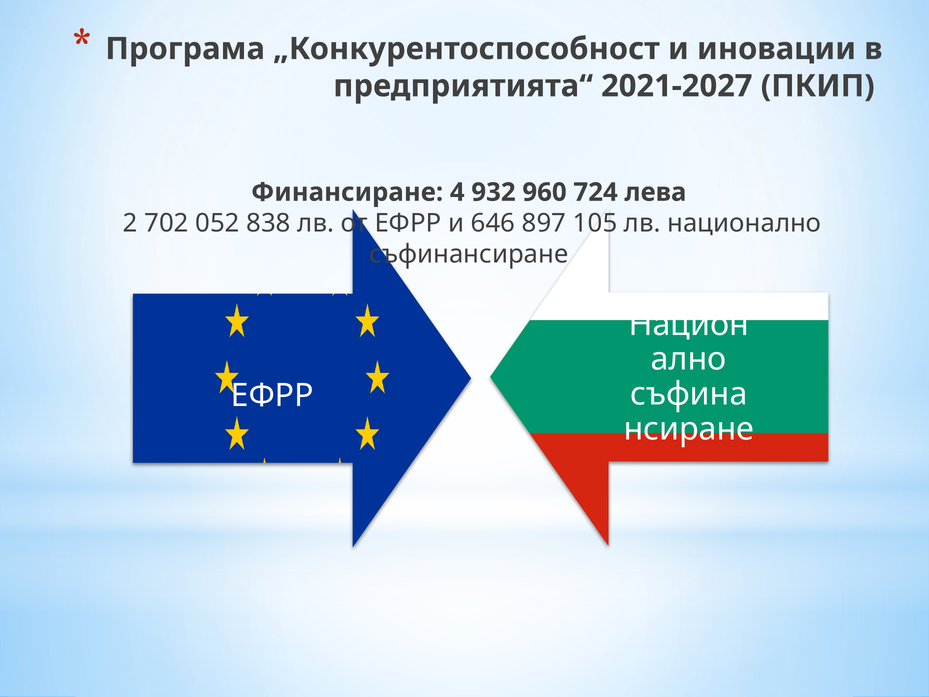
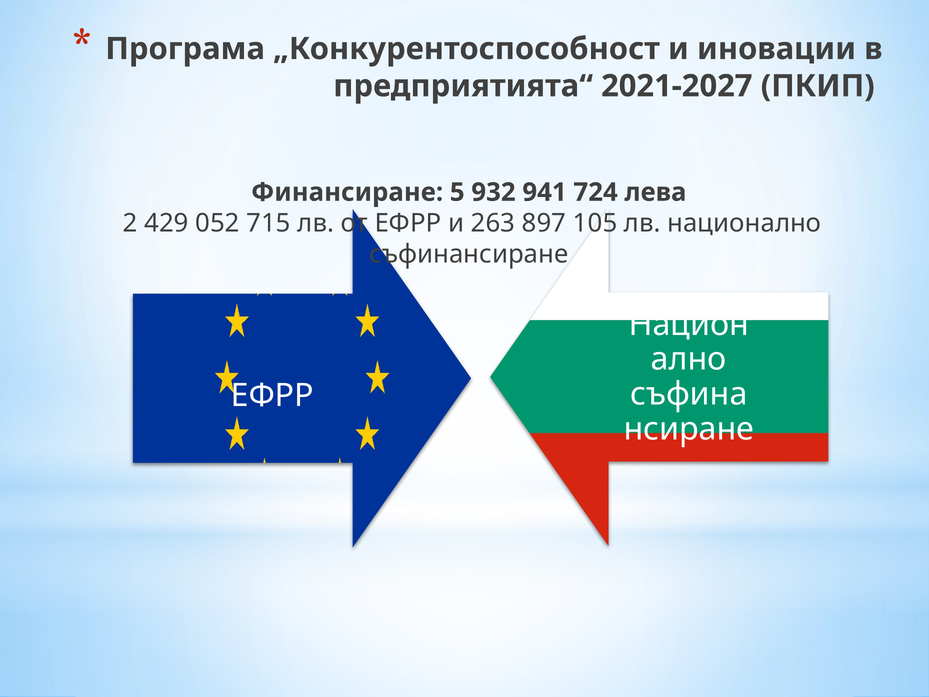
4: 4 -> 5
960: 960 -> 941
702: 702 -> 429
838: 838 -> 715
646: 646 -> 263
